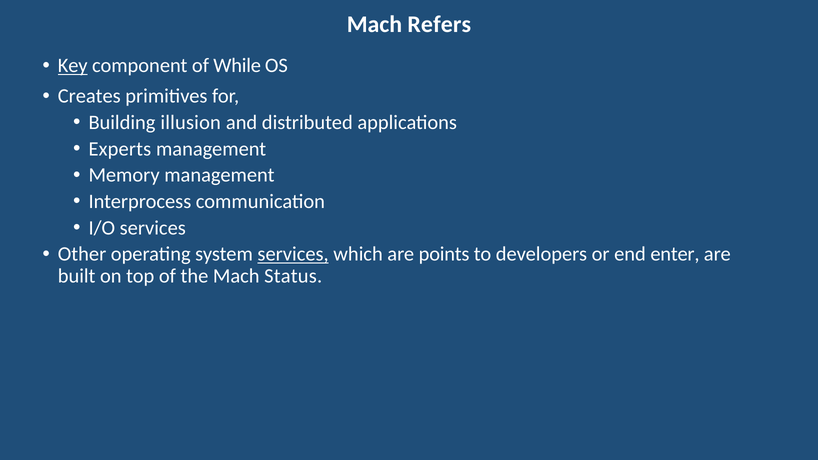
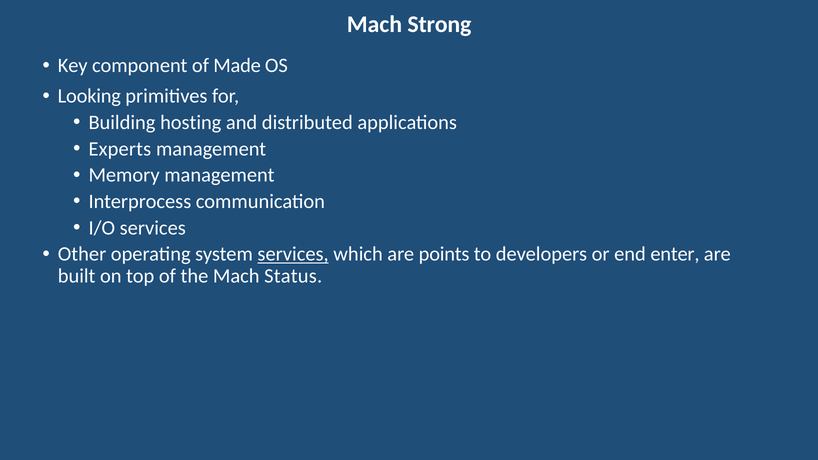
Refers: Refers -> Strong
Key underline: present -> none
While: While -> Made
Creates: Creates -> Looking
illusion: illusion -> hosting
